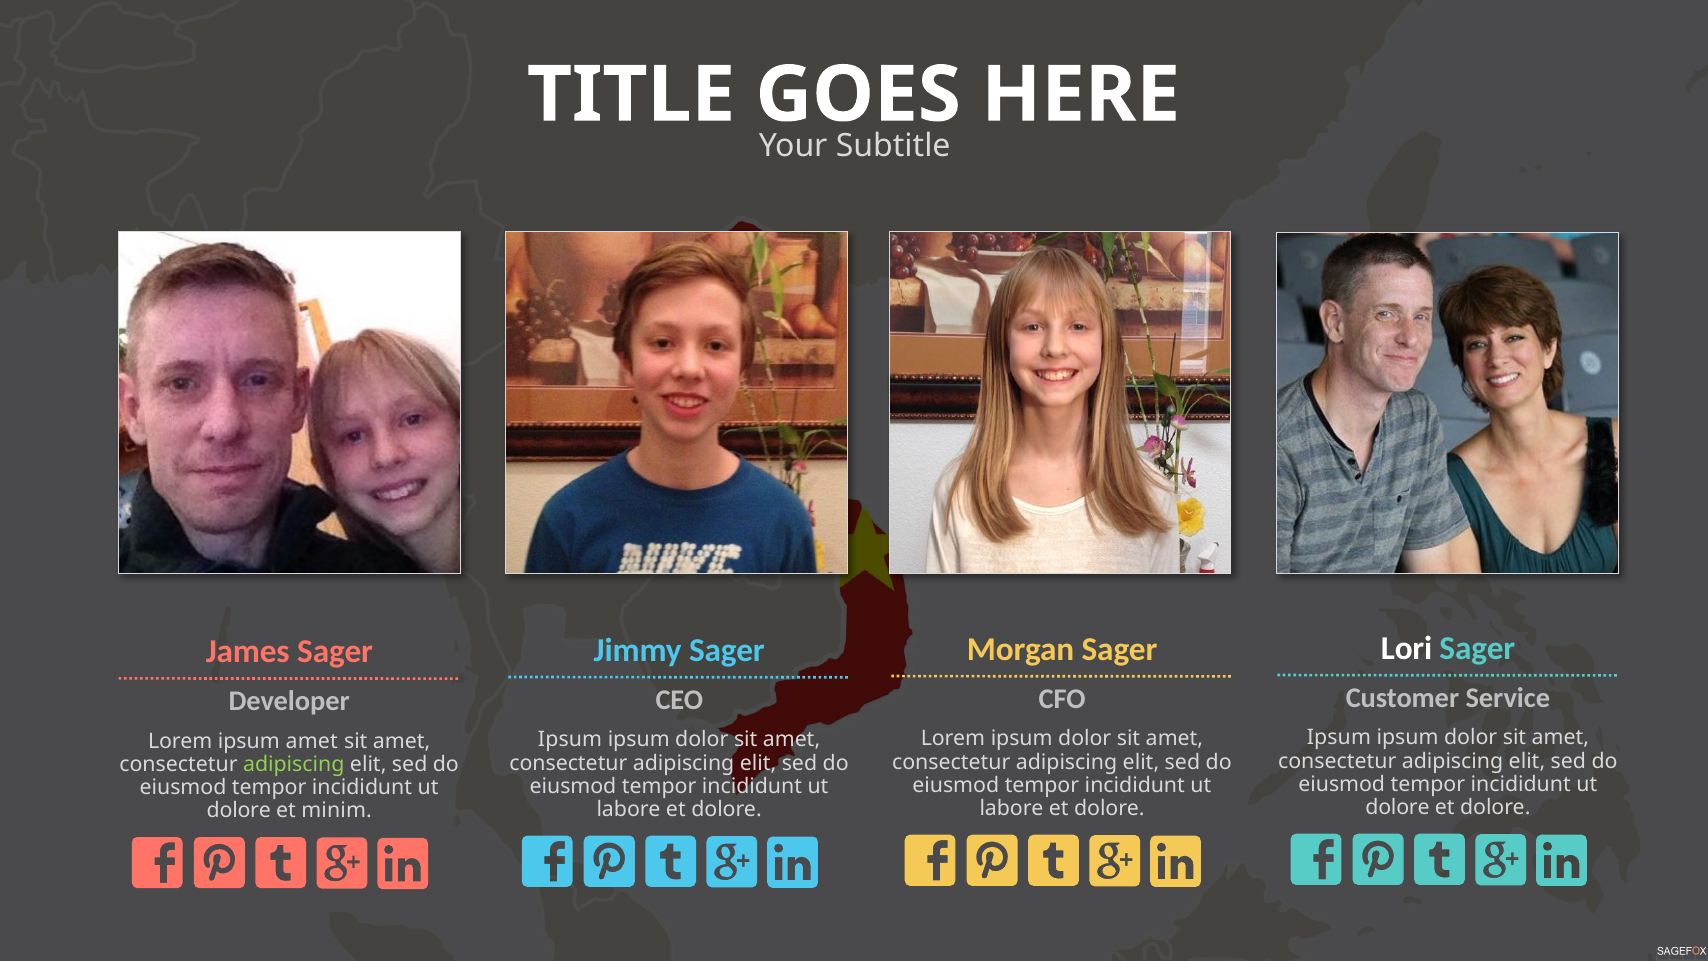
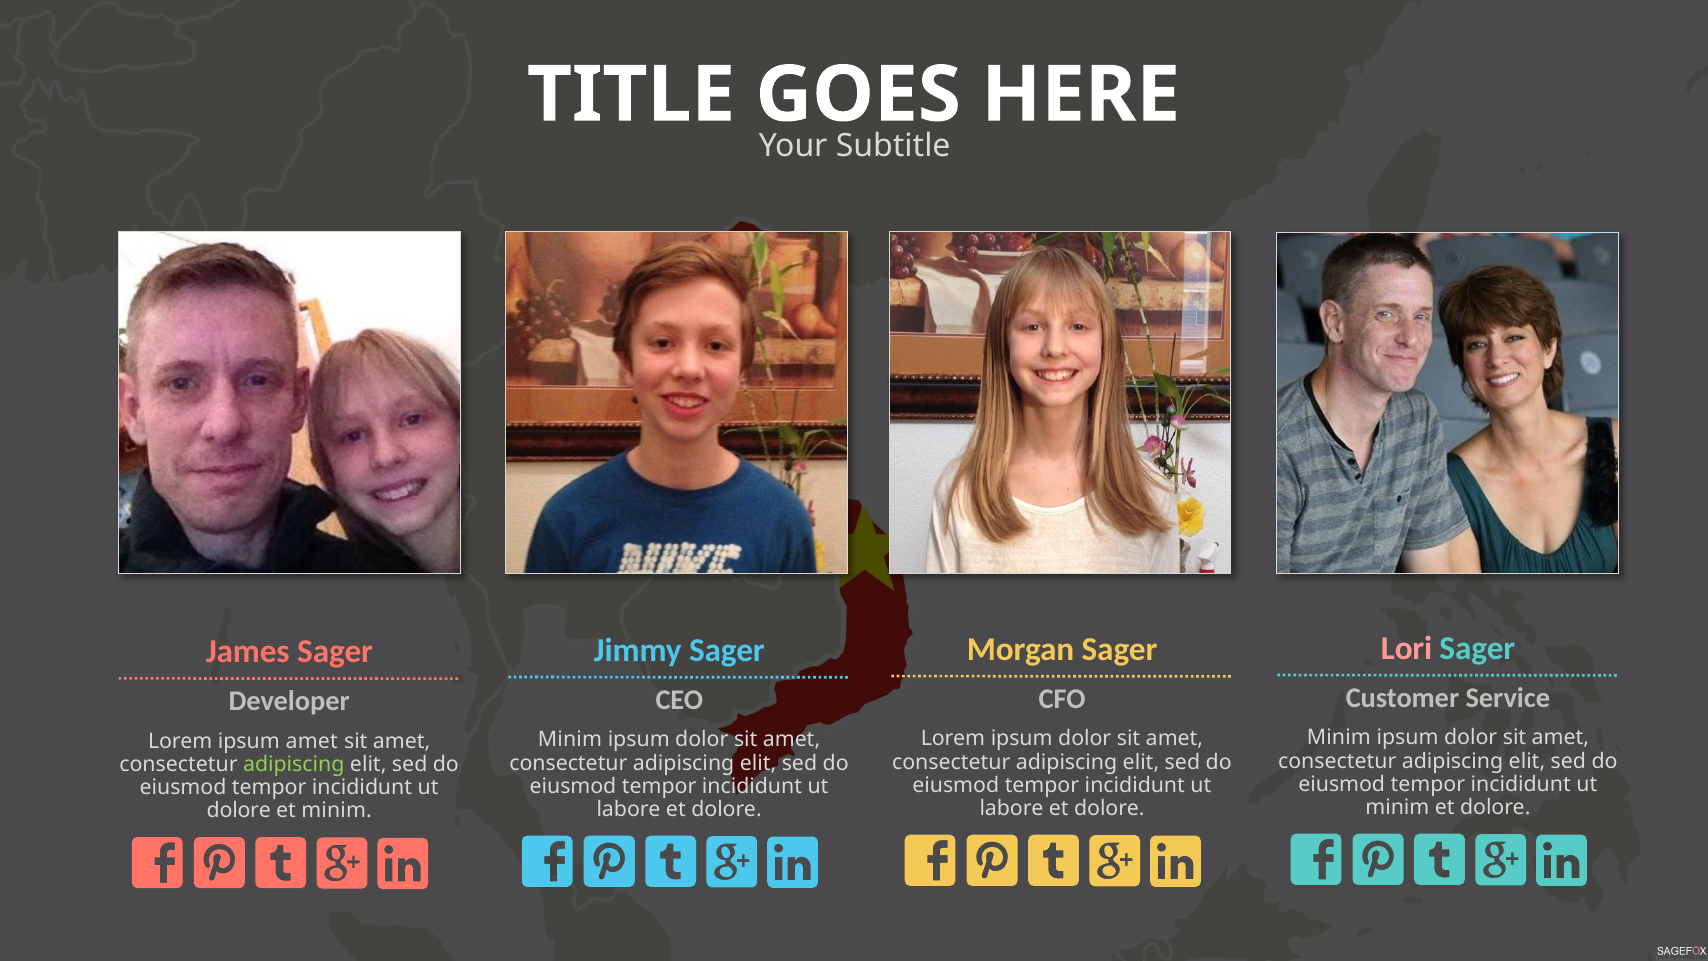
Lori colour: white -> pink
Ipsum at (1339, 738): Ipsum -> Minim
Ipsum at (570, 740): Ipsum -> Minim
dolore at (1398, 807): dolore -> minim
